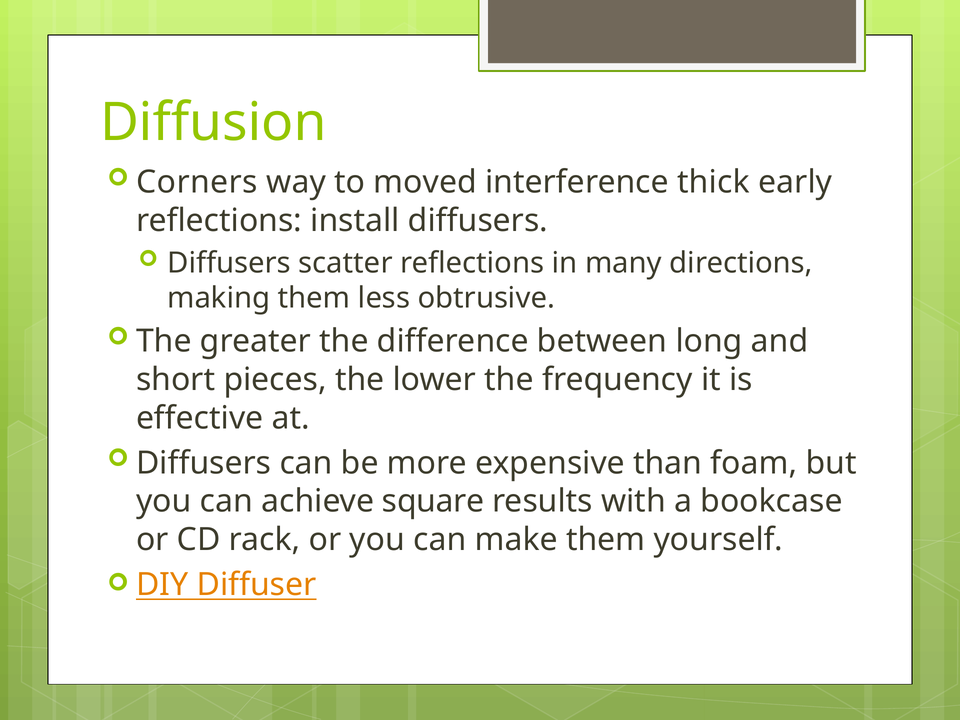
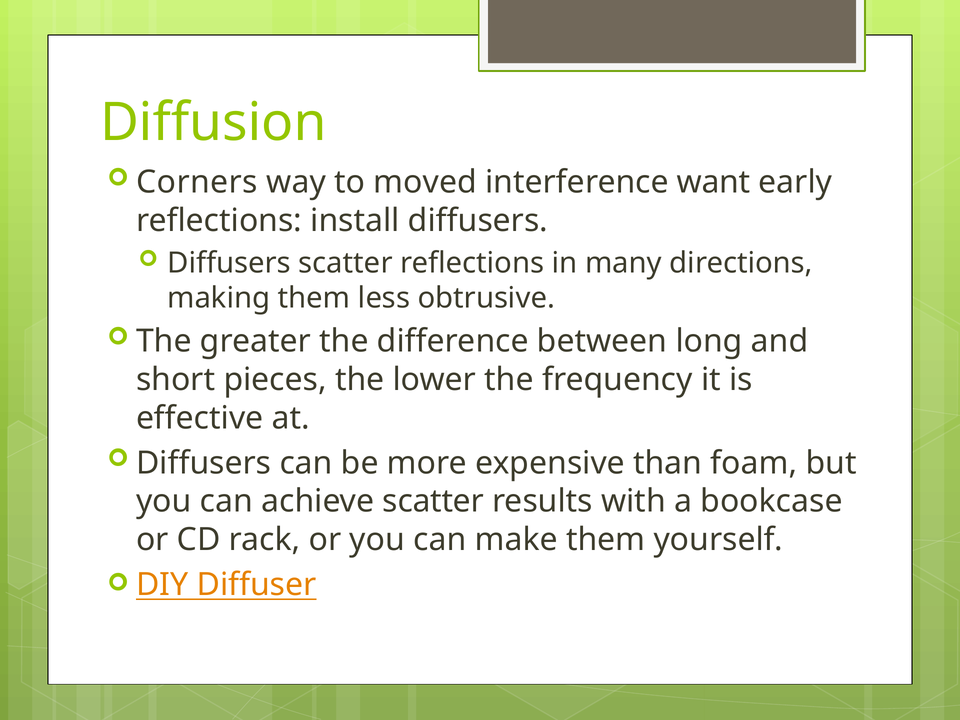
thick: thick -> want
achieve square: square -> scatter
